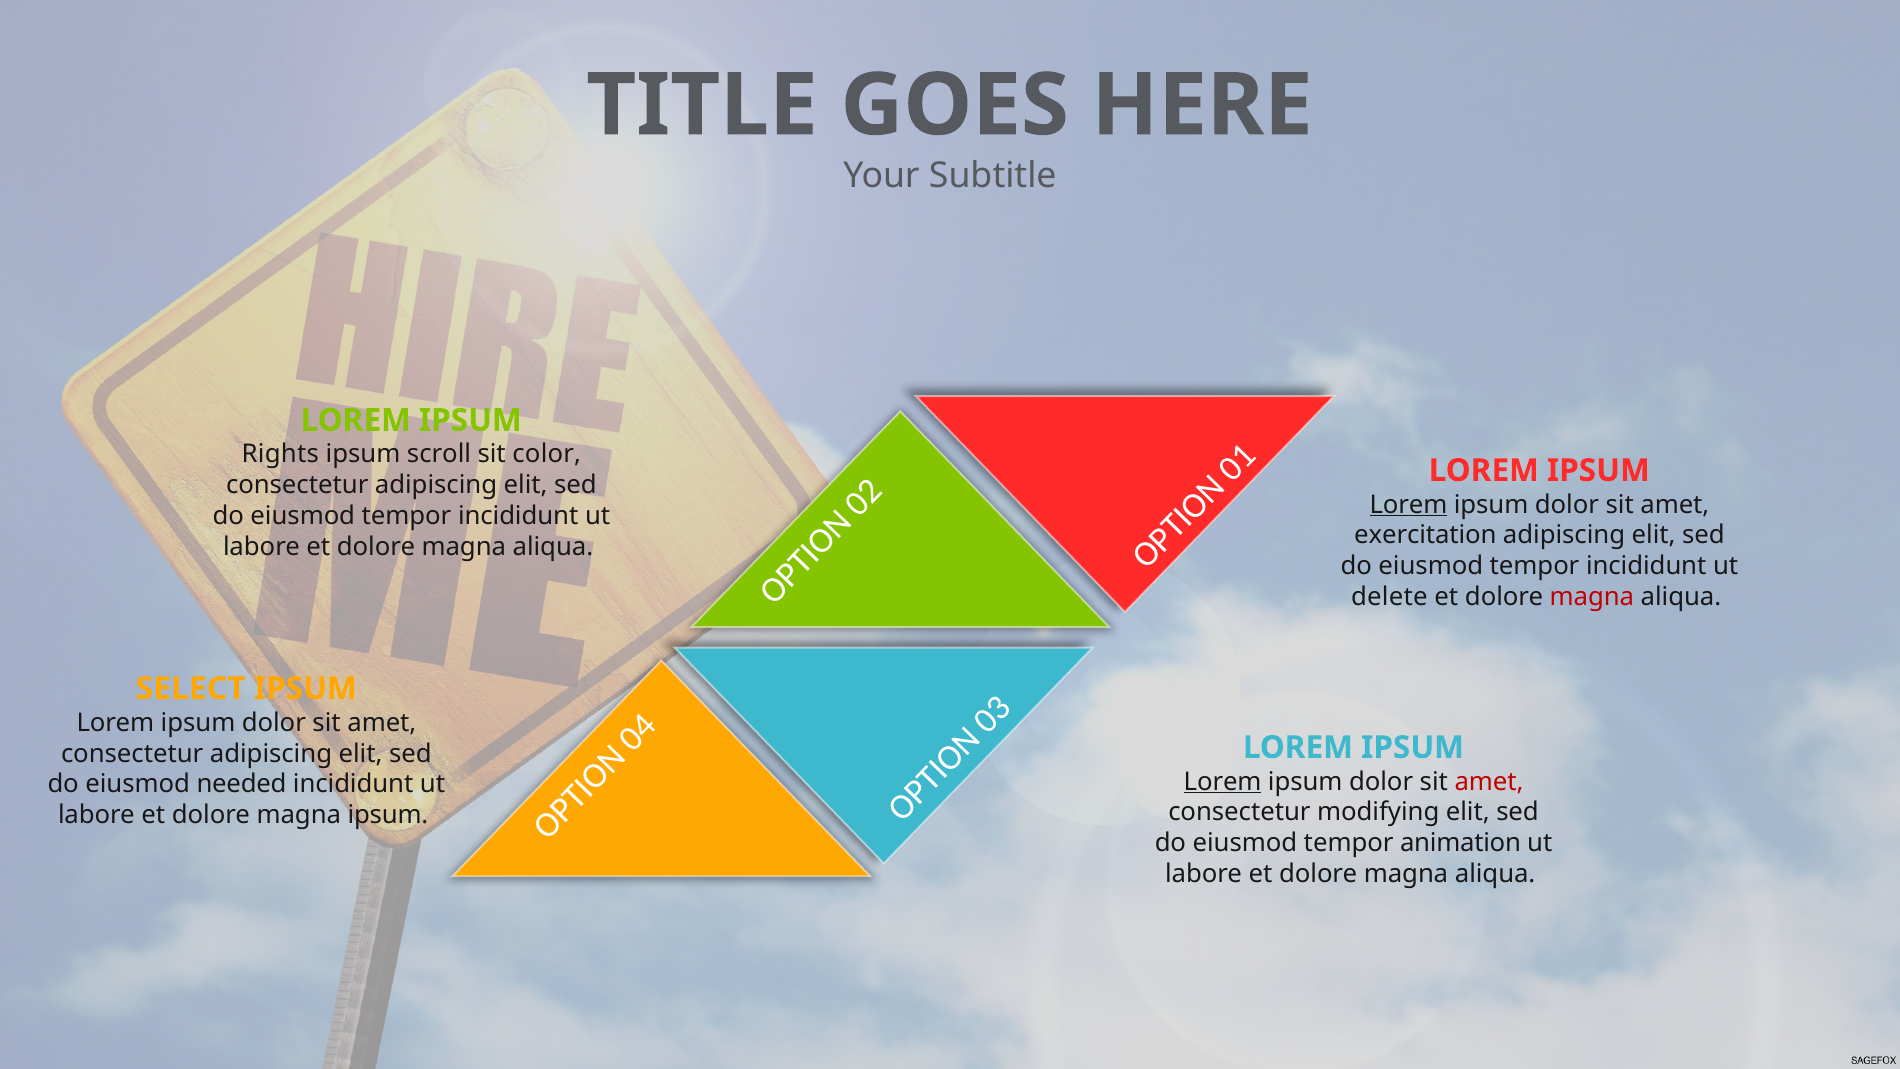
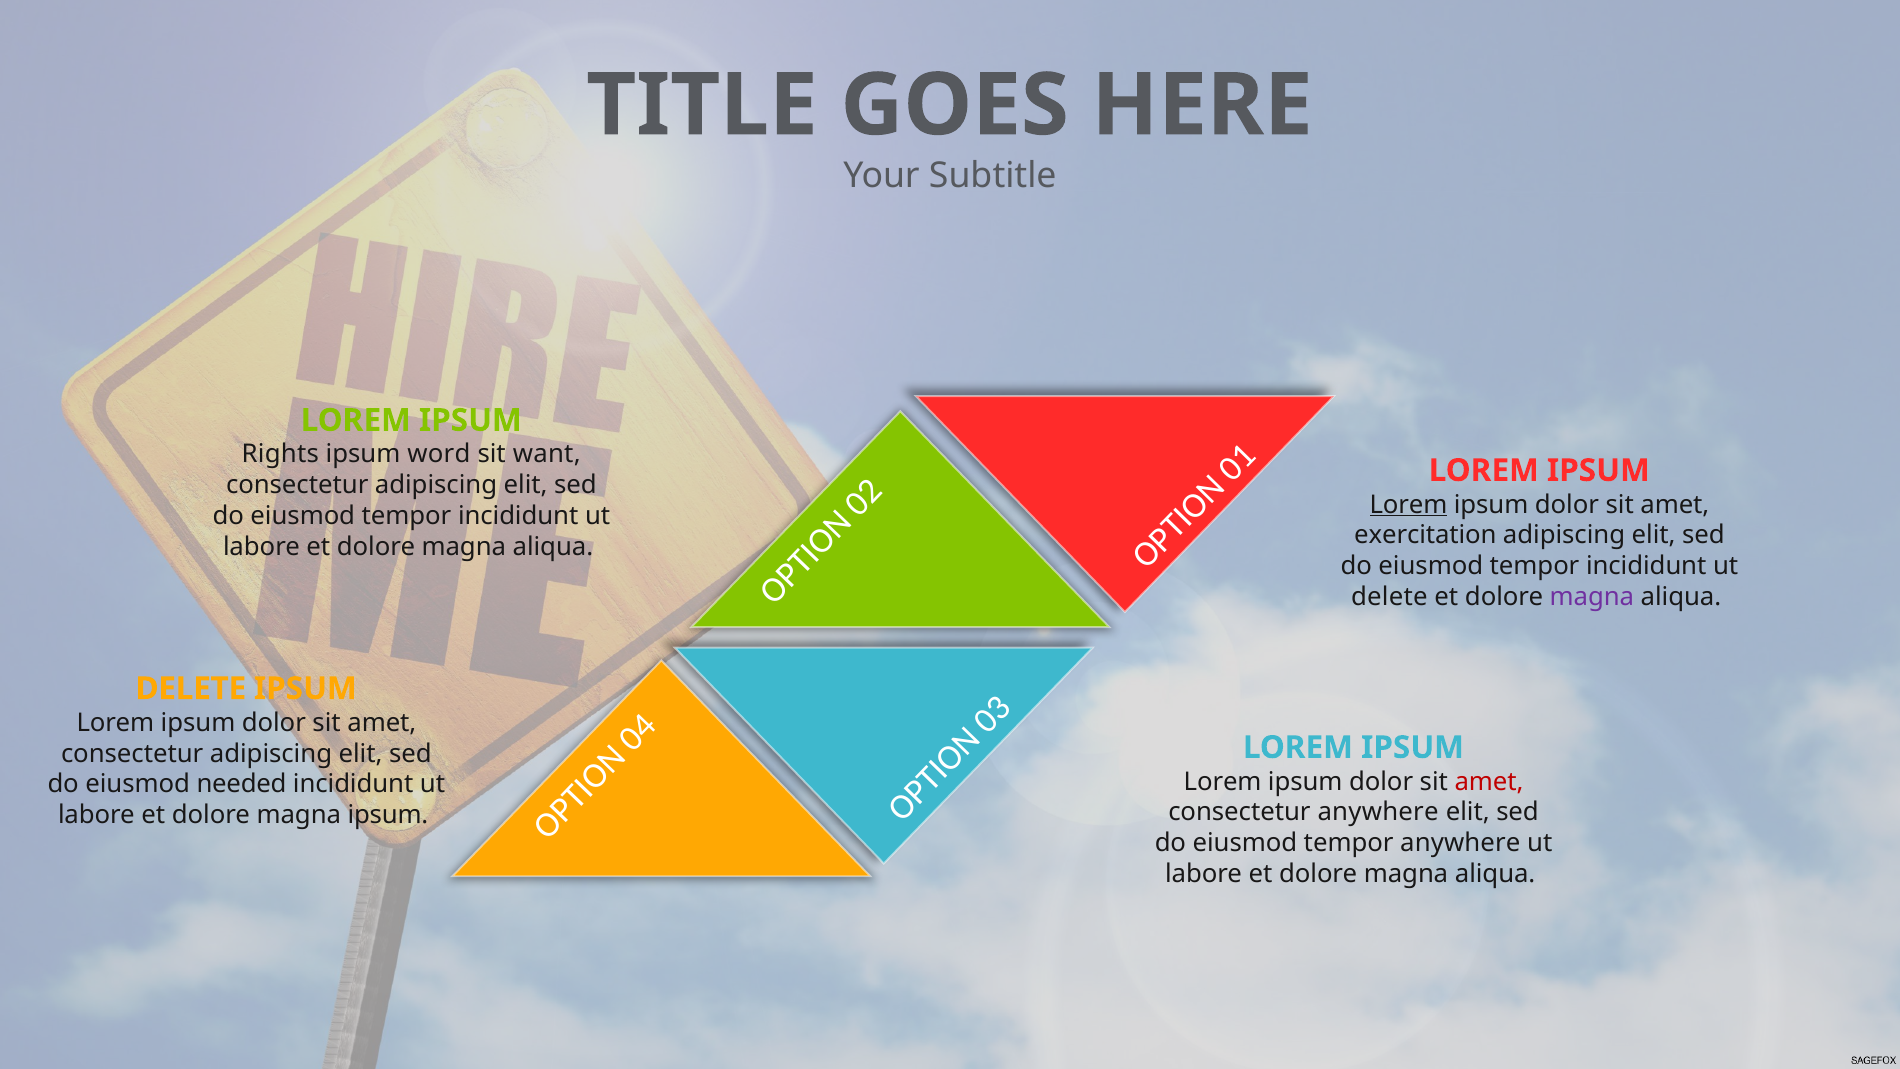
scroll: scroll -> word
color: color -> want
magna at (1592, 597) colour: red -> purple
SELECT at (191, 688): SELECT -> DELETE
Lorem at (1223, 781) underline: present -> none
consectetur modifying: modifying -> anywhere
tempor animation: animation -> anywhere
